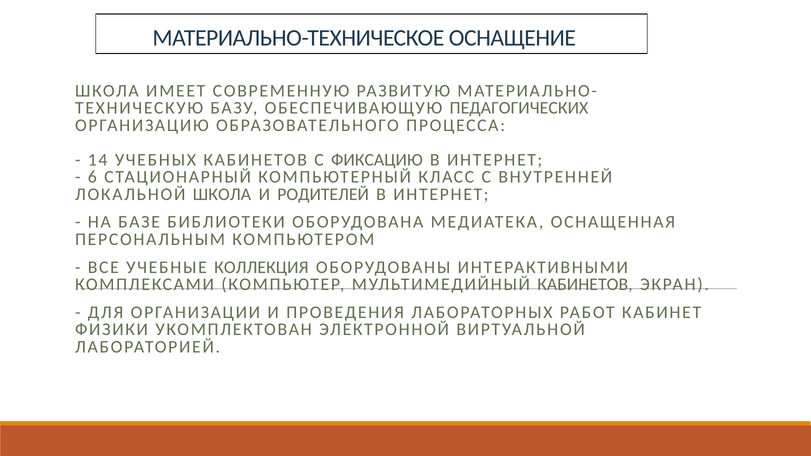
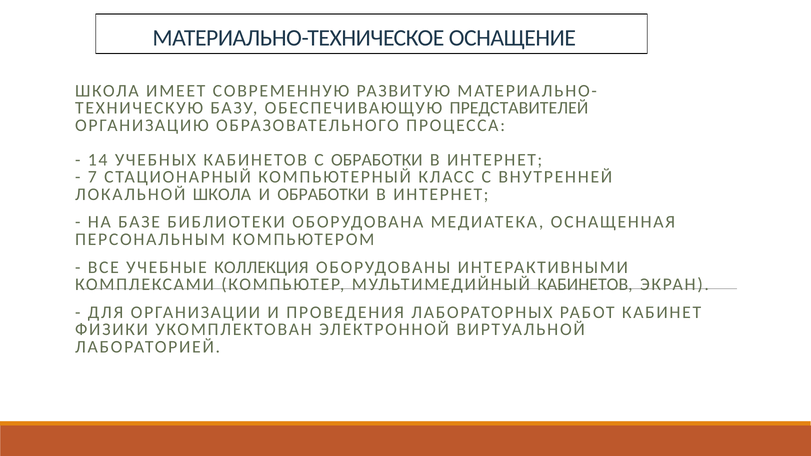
ПЕДАГОГИЧЕСКИХ: ПЕДАГОГИЧЕСКИХ -> ПРЕДСТАВИТЕЛЕЙ
С ФИКСАЦИЮ: ФИКСАЦИЮ -> ОБРАБОТКИ
6: 6 -> 7
И РОДИТЕЛЕЙ: РОДИТЕЛЕЙ -> ОБРАБОТКИ
